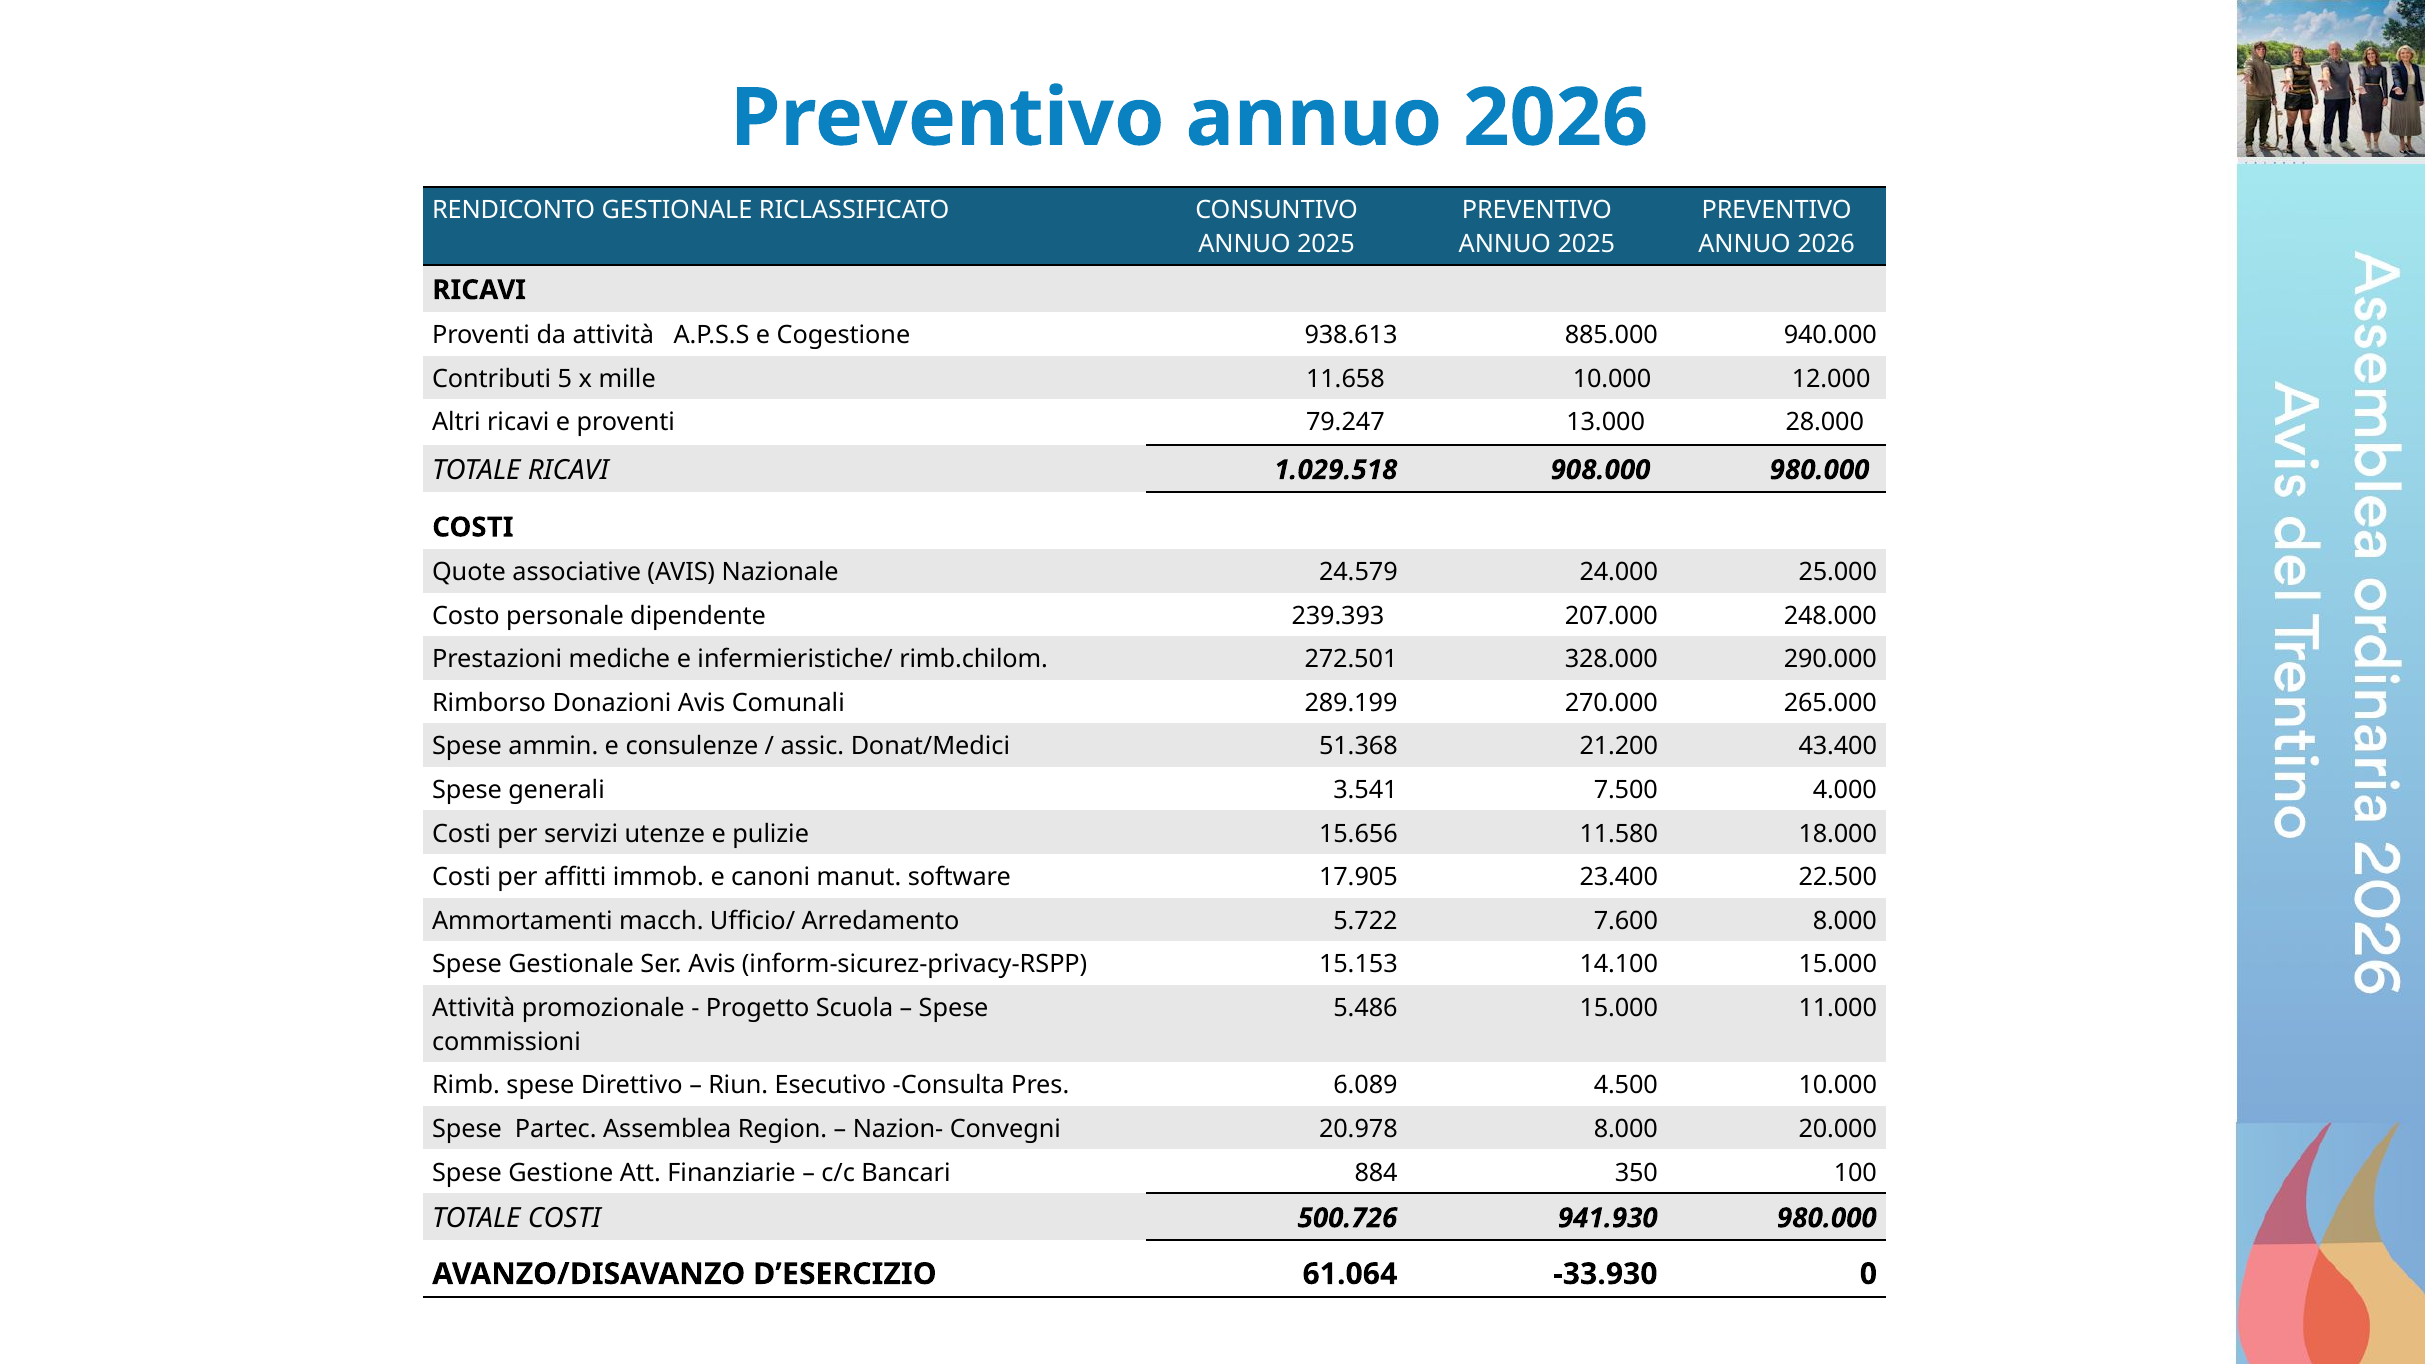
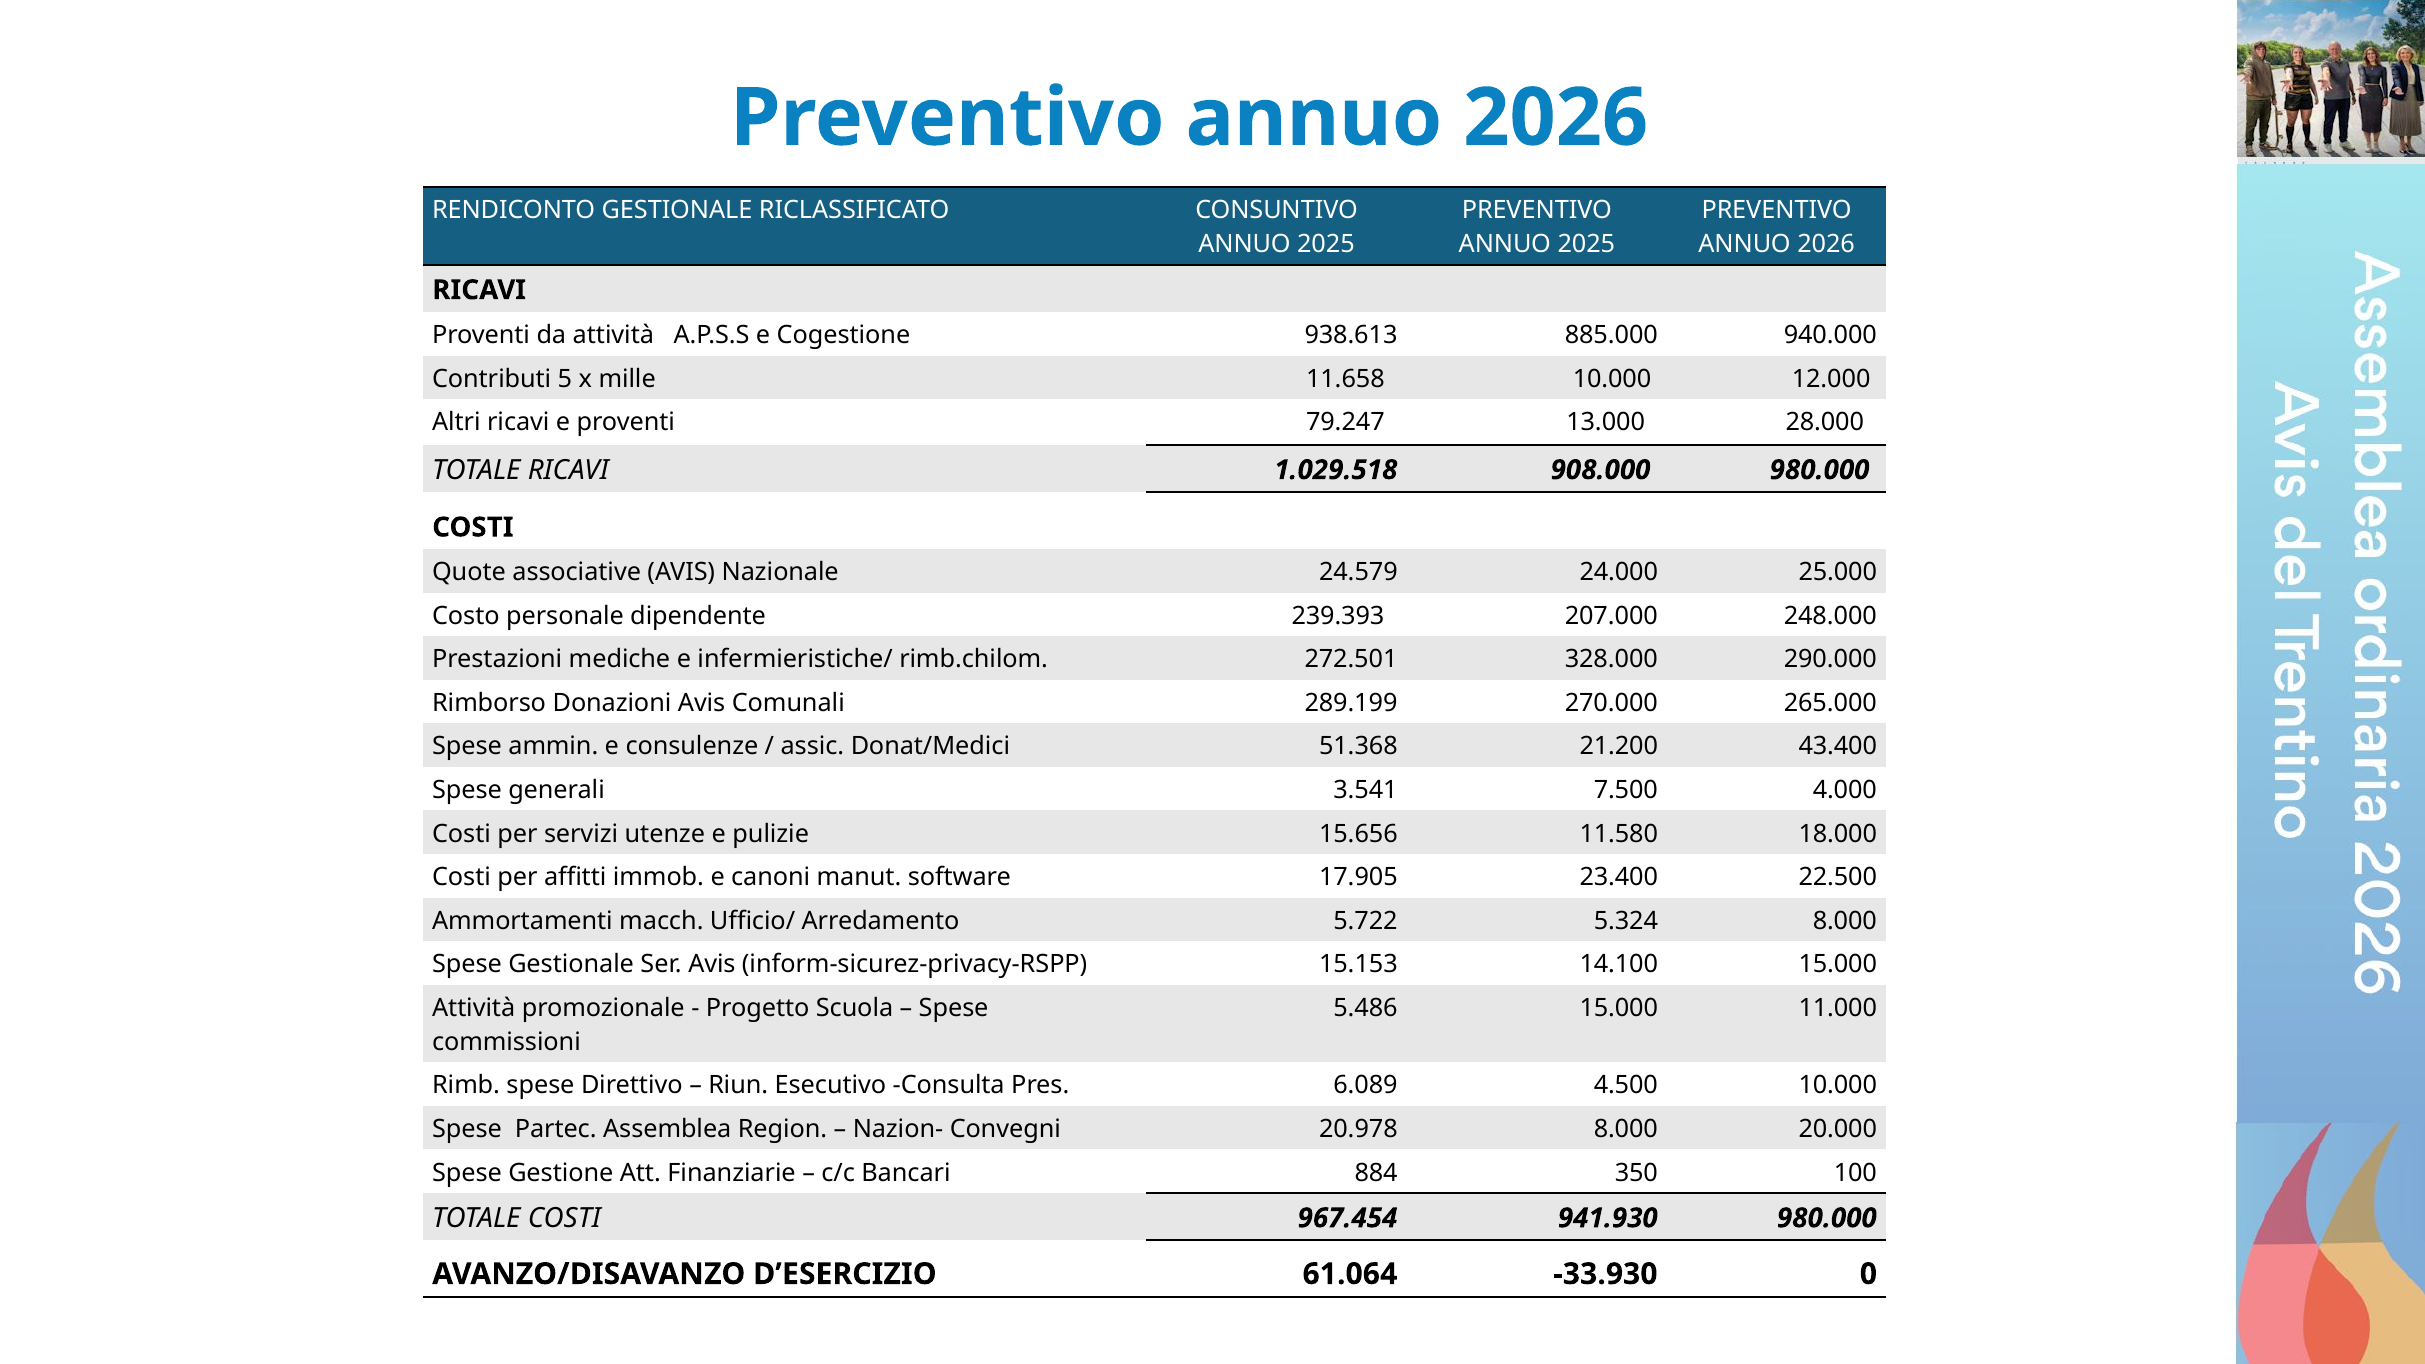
7.600: 7.600 -> 5.324
500.726: 500.726 -> 967.454
